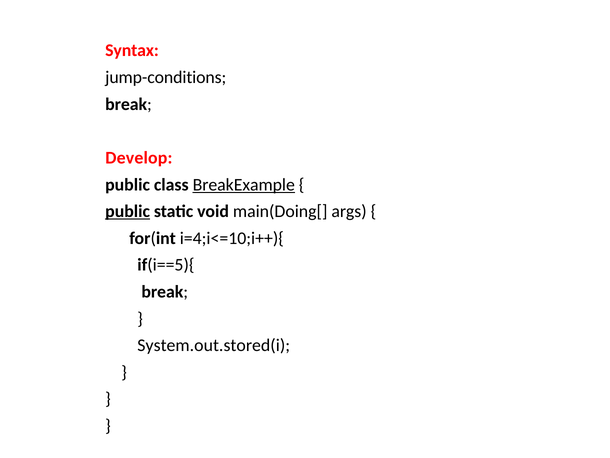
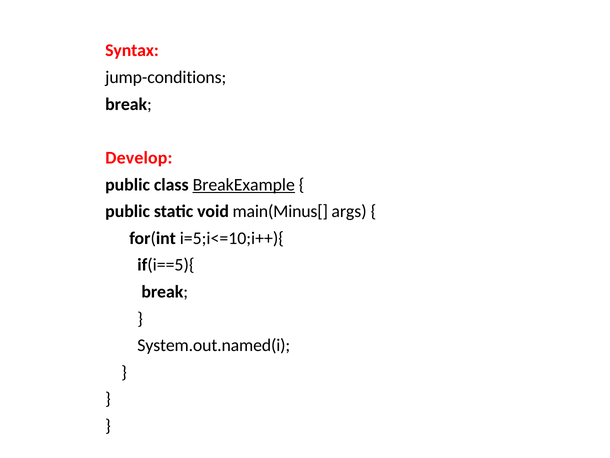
public at (128, 211) underline: present -> none
main(Doing[: main(Doing[ -> main(Minus[
i=4;i<=10;i++){: i=4;i<=10;i++){ -> i=5;i<=10;i++){
System.out.stored(i: System.out.stored(i -> System.out.named(i
